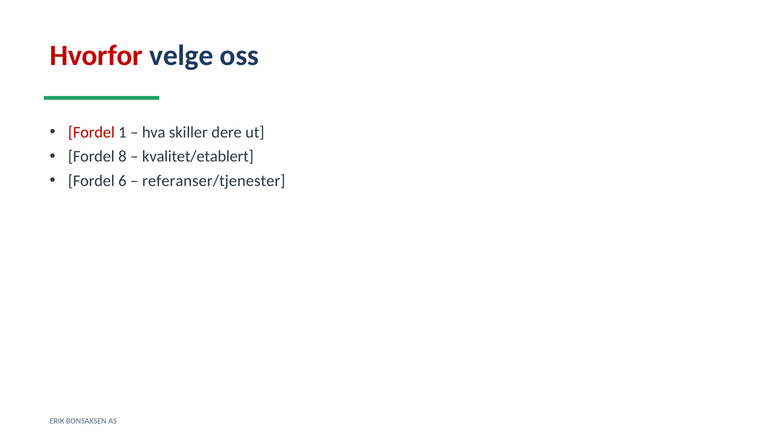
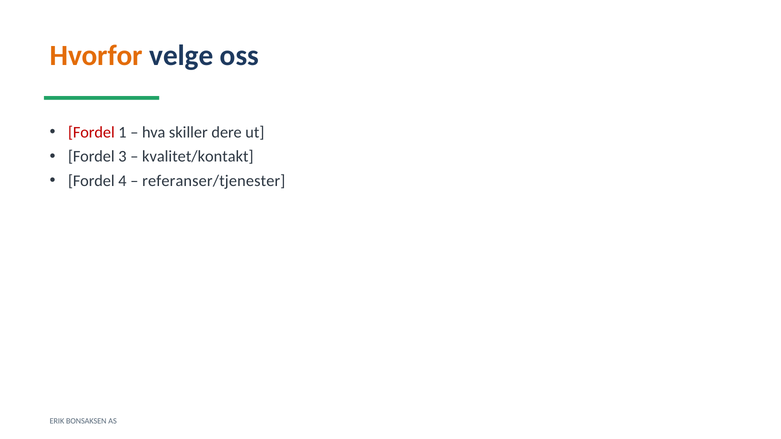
Hvorfor colour: red -> orange
8: 8 -> 3
kvalitet/etablert: kvalitet/etablert -> kvalitet/kontakt
6: 6 -> 4
